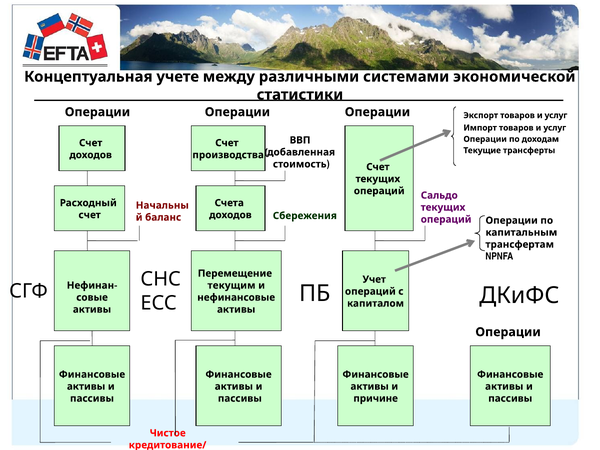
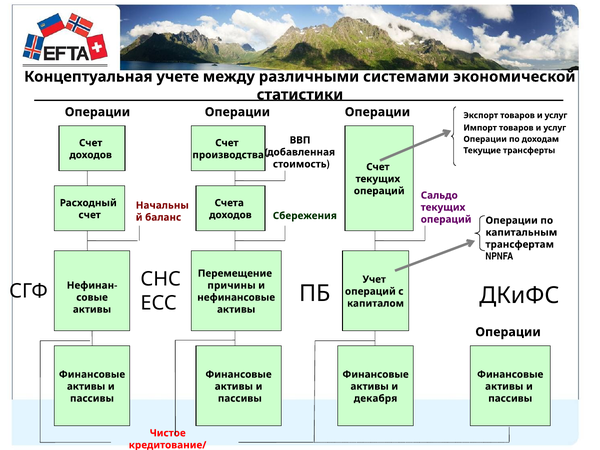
текущим: текущим -> причины
причине: причине -> декабря
